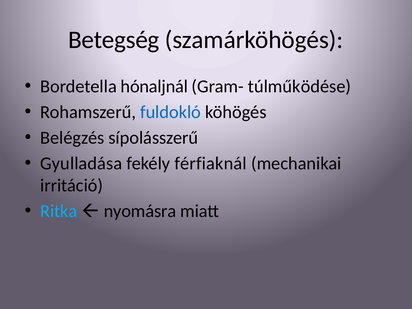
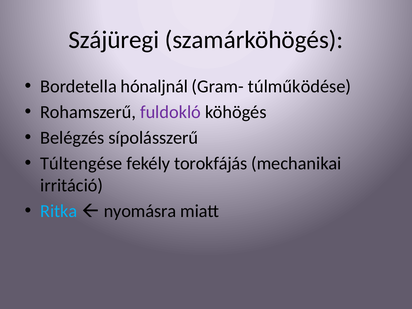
Betegség: Betegség -> Szájüregi
fuldokló colour: blue -> purple
Gyulladása: Gyulladása -> Túltengése
férfiaknál: férfiaknál -> torokfájás
